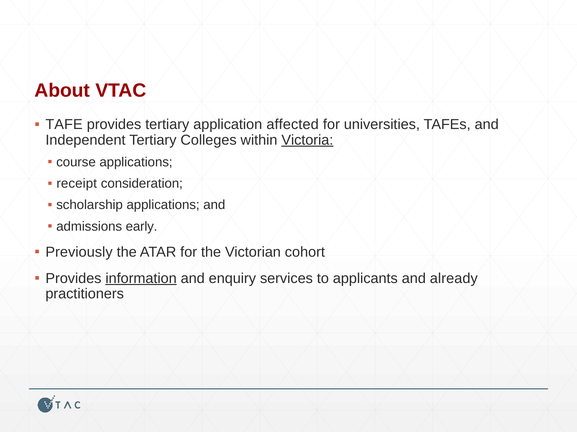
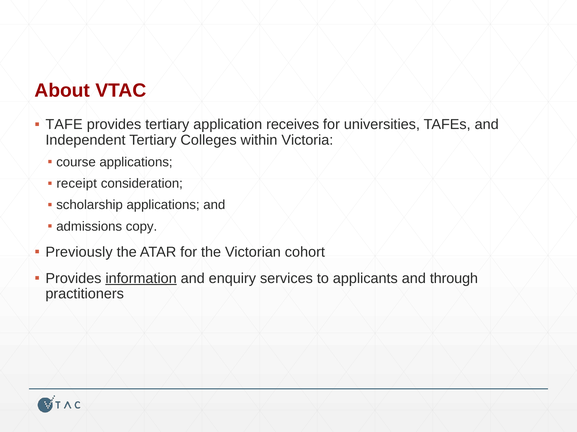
affected: affected -> receives
Victoria underline: present -> none
early: early -> copy
already: already -> through
